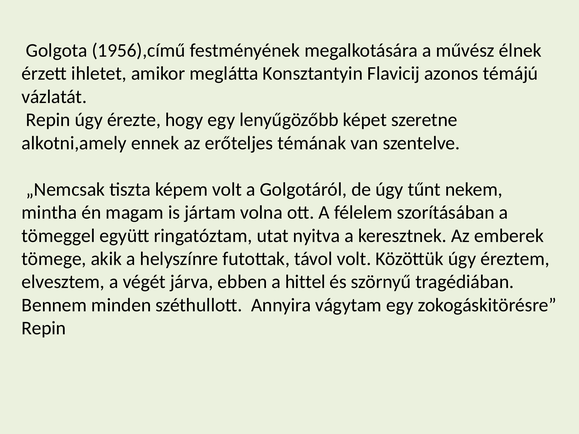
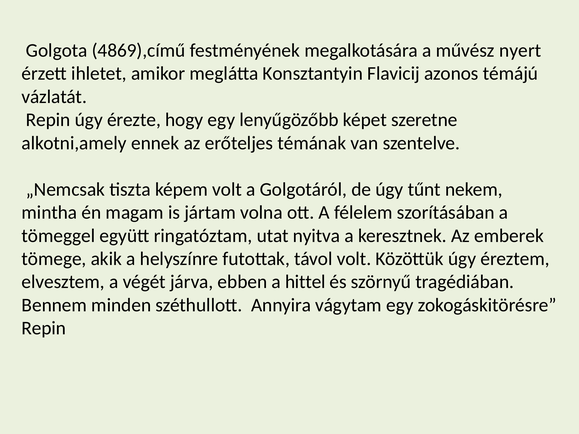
1956),című: 1956),című -> 4869),című
élnek: élnek -> nyert
